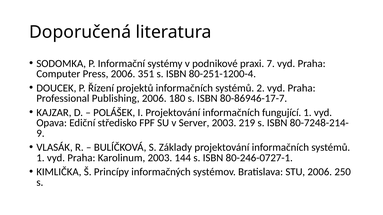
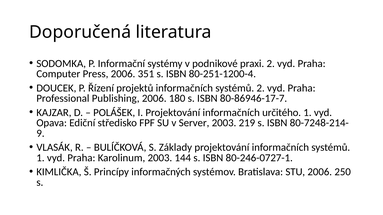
praxi 7: 7 -> 2
fungující: fungující -> určitého
